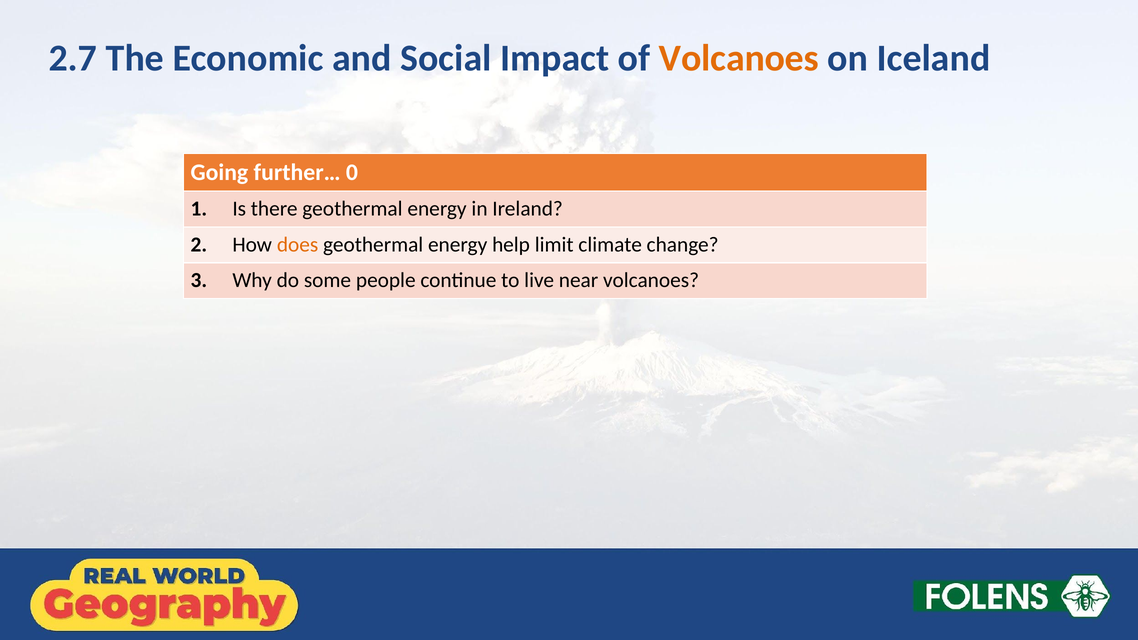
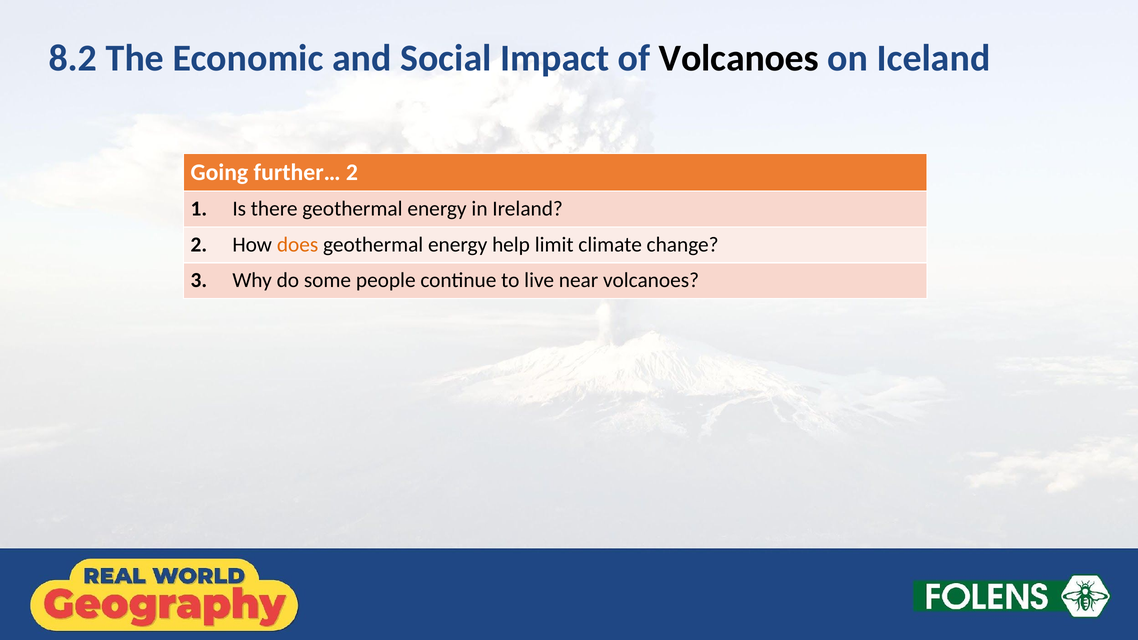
2.7: 2.7 -> 8.2
Volcanoes at (739, 58) colour: orange -> black
further… 0: 0 -> 2
